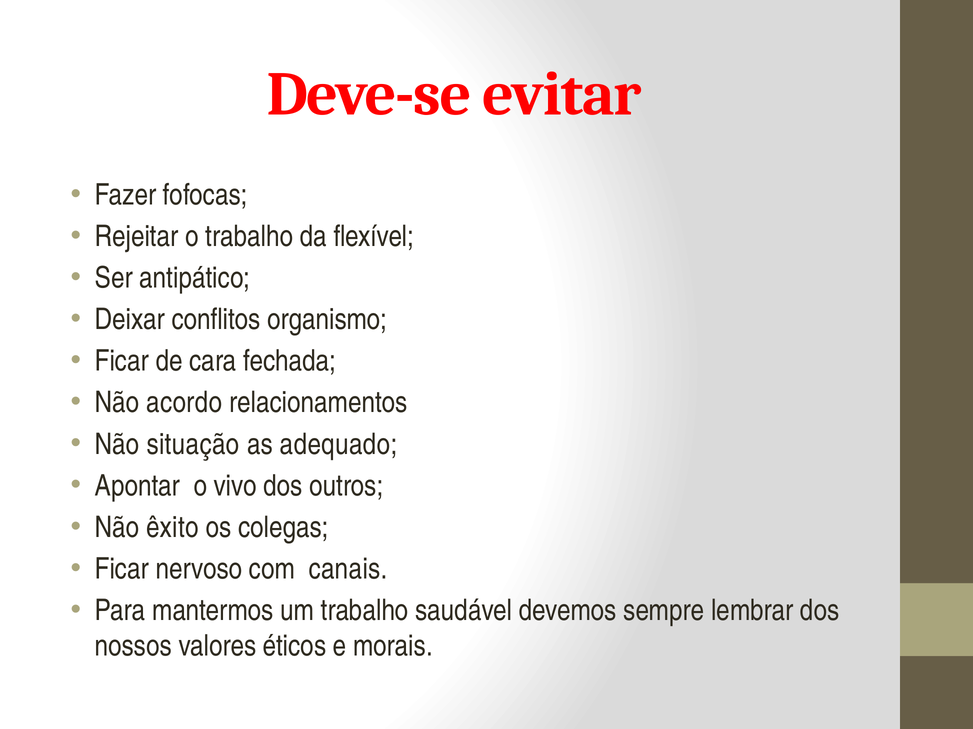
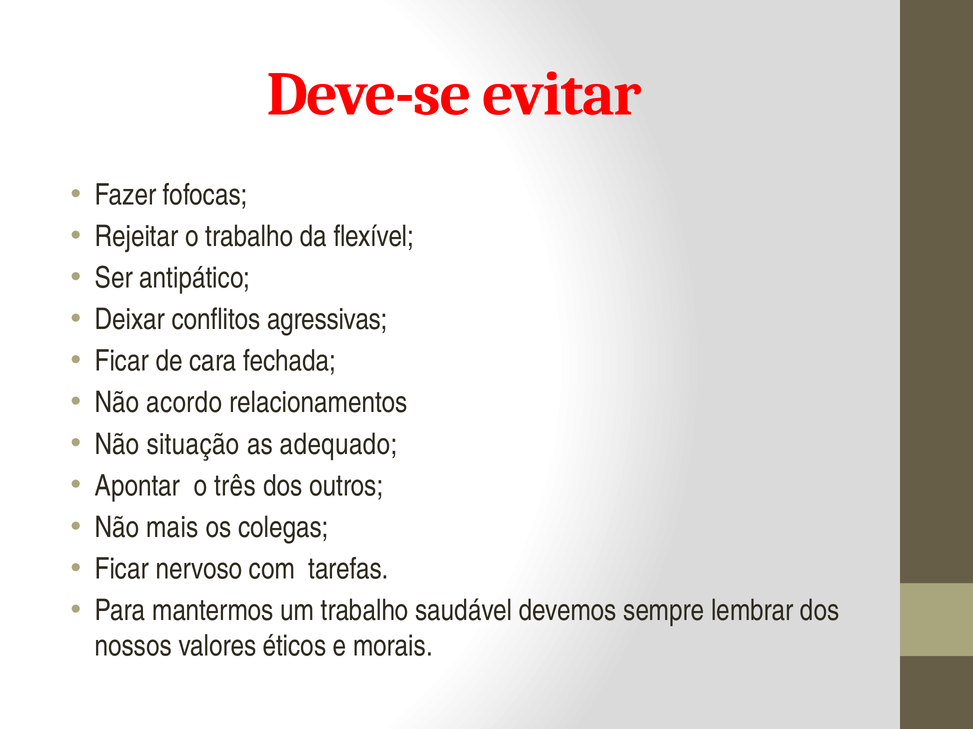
organismo: organismo -> agressivas
vivo: vivo -> três
êxito: êxito -> mais
canais: canais -> tarefas
